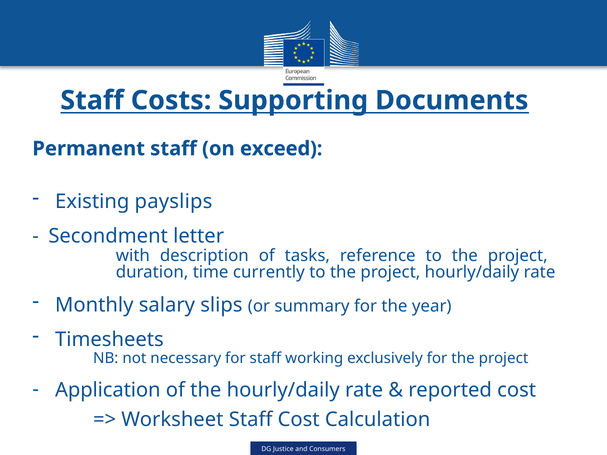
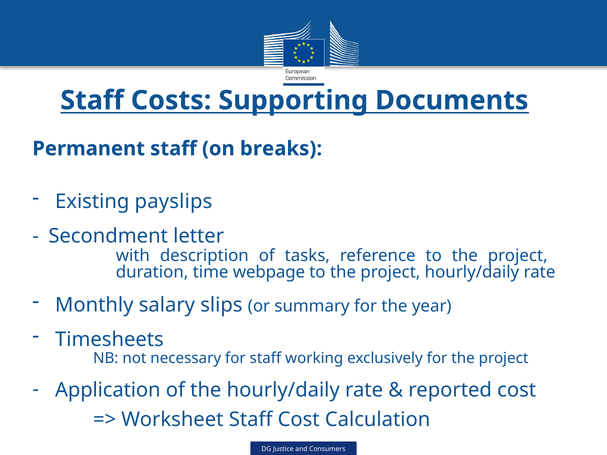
exceed: exceed -> breaks
currently: currently -> webpage
